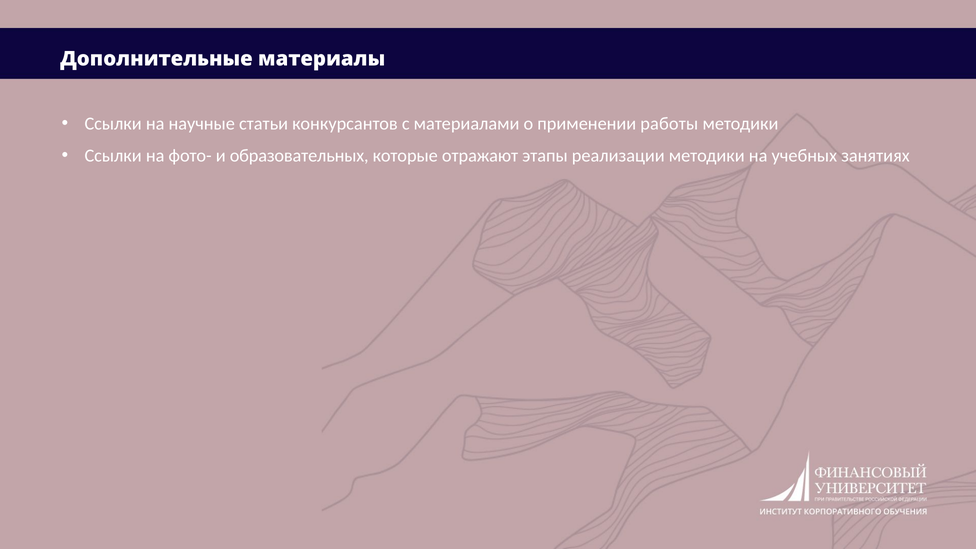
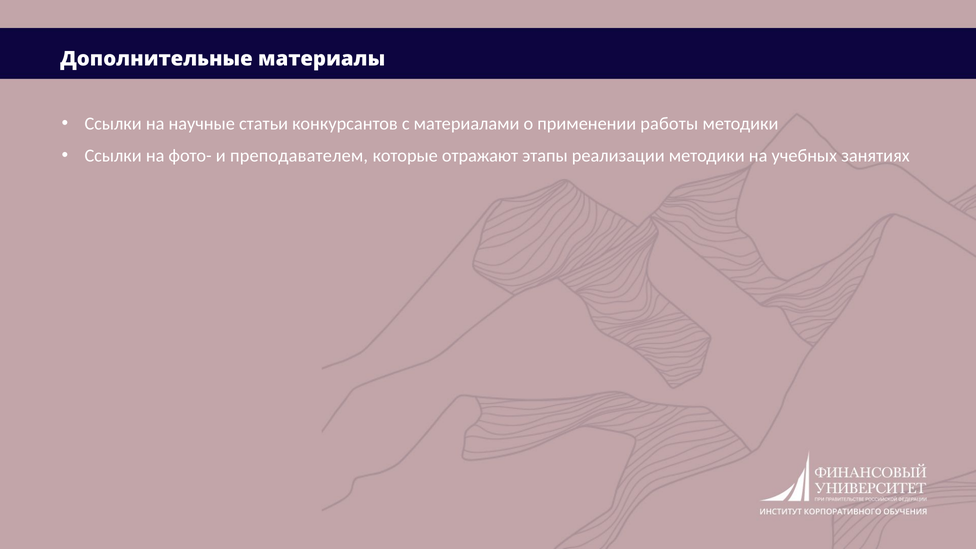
образовательных: образовательных -> преподавателем
